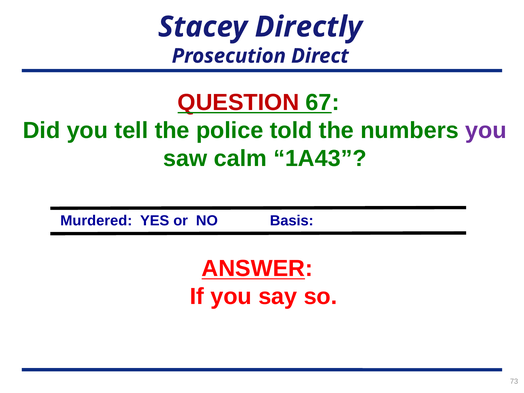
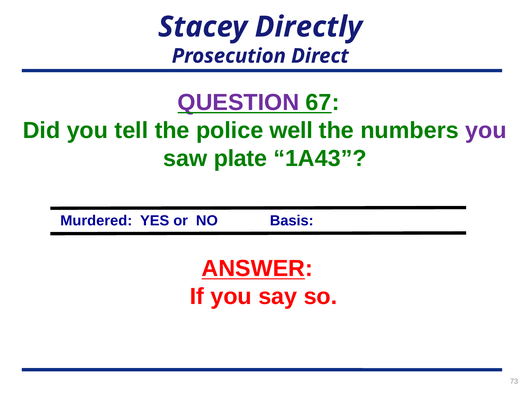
QUESTION colour: red -> purple
told: told -> well
calm: calm -> plate
